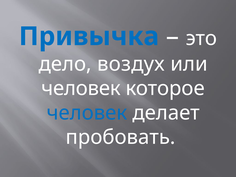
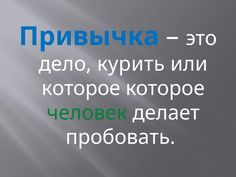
воздух: воздух -> курить
человек at (81, 88): человек -> которое
человек at (87, 113) colour: blue -> green
